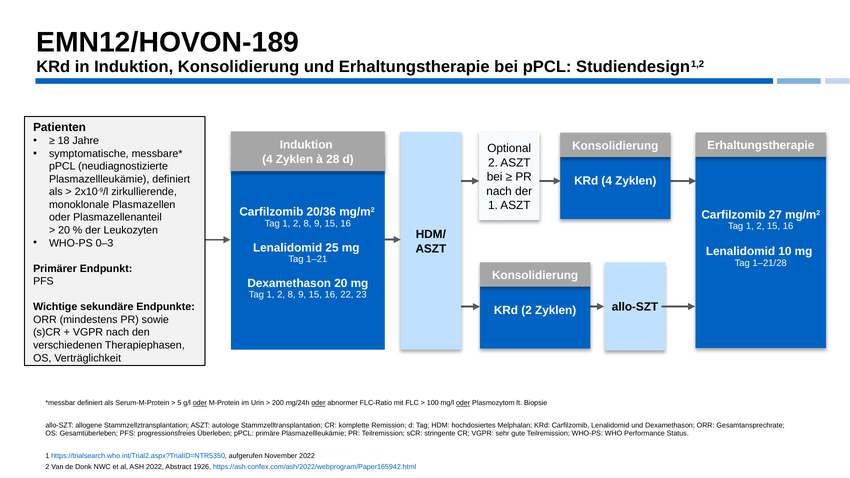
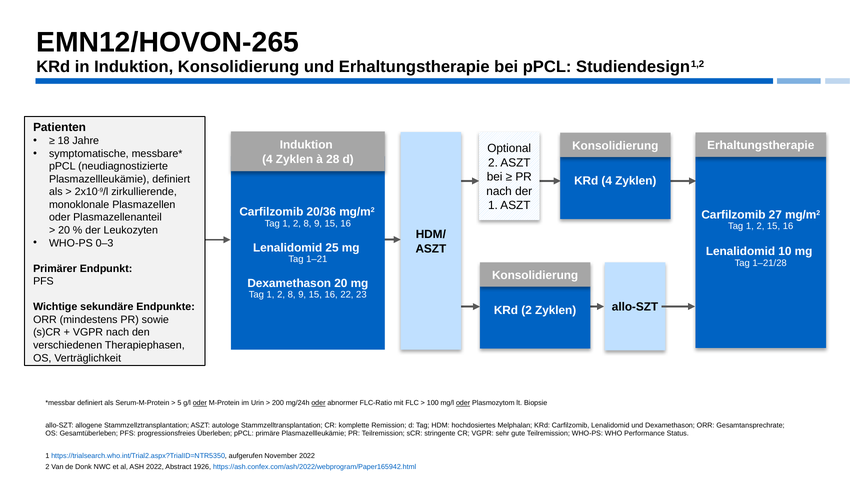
EMN12/HOVON-189: EMN12/HOVON-189 -> EMN12/HOVON-265
